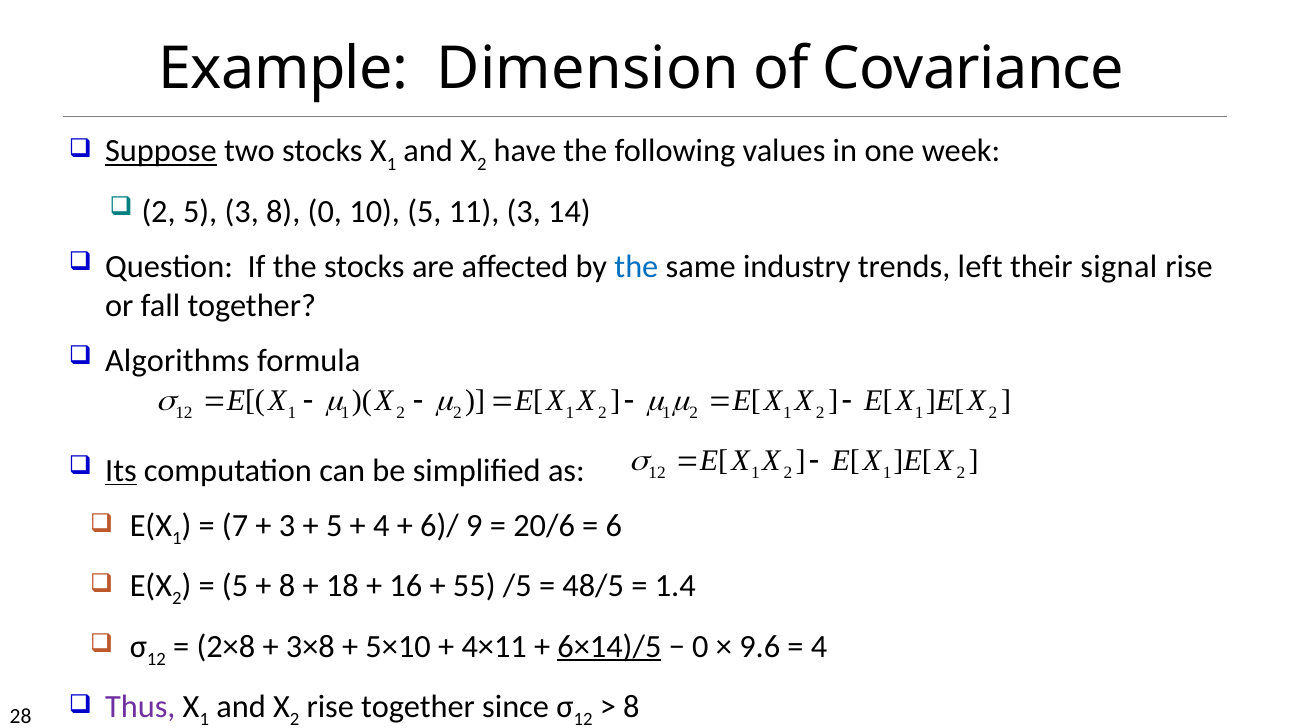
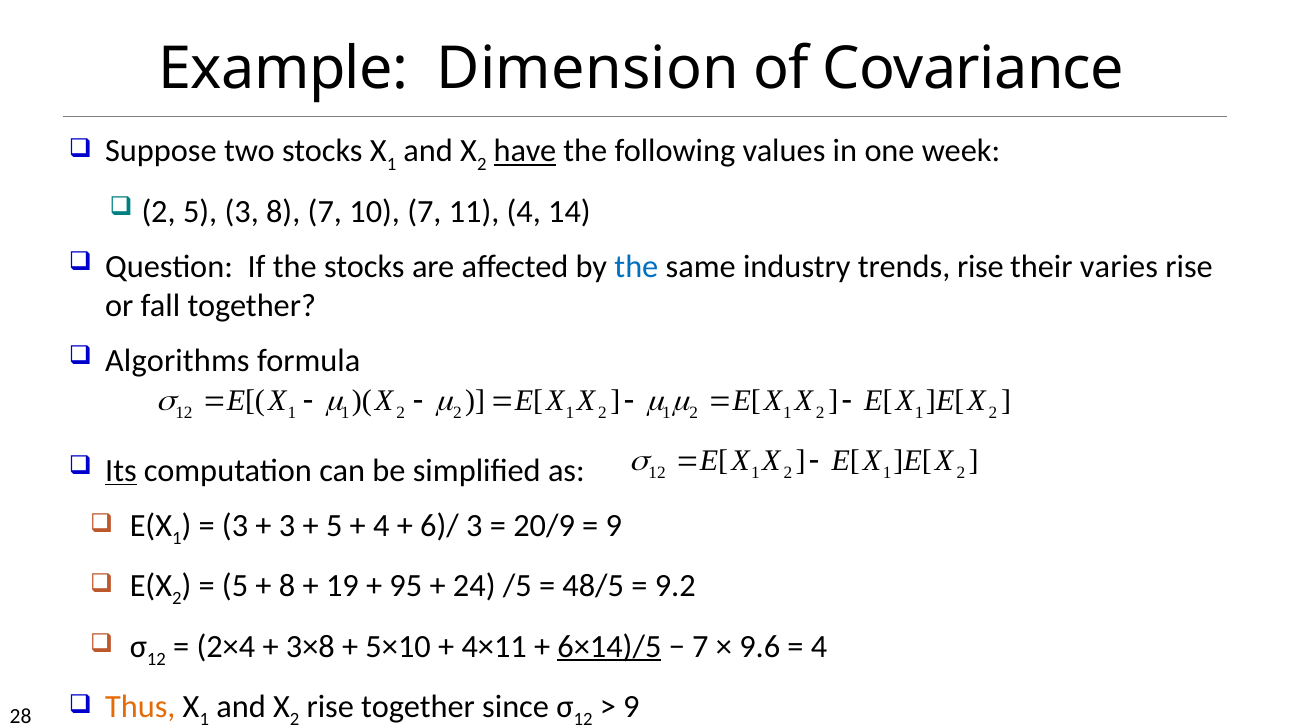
Suppose underline: present -> none
have underline: none -> present
8 0: 0 -> 7
10 5: 5 -> 7
11 3: 3 -> 4
trends left: left -> rise
signal: signal -> varies
7 at (235, 526): 7 -> 3
6)/ 9: 9 -> 3
20/6: 20/6 -> 20/9
6 at (614, 526): 6 -> 9
18: 18 -> 19
16: 16 -> 95
55: 55 -> 24
1.4: 1.4 -> 9.2
2×8: 2×8 -> 2×4
0 at (700, 646): 0 -> 7
Thus colour: purple -> orange
8 at (631, 707): 8 -> 9
